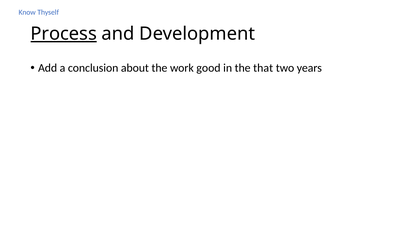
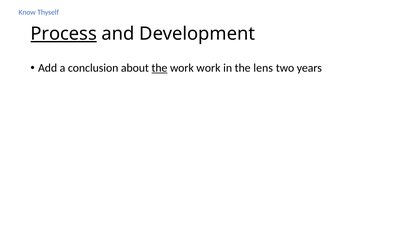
the at (159, 68) underline: none -> present
work good: good -> work
that: that -> lens
